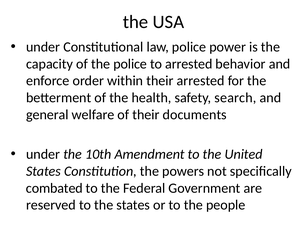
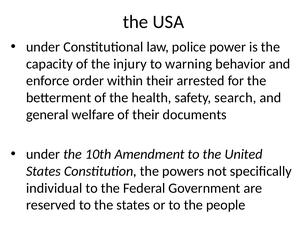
the police: police -> injury
to arrested: arrested -> warning
combated: combated -> individual
